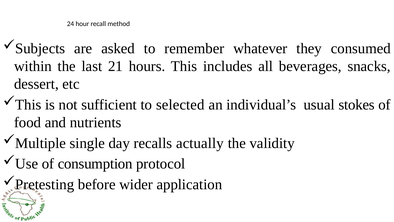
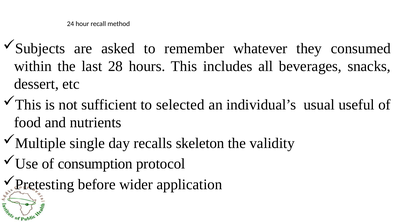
21: 21 -> 28
stokes: stokes -> useful
actually: actually -> skeleton
